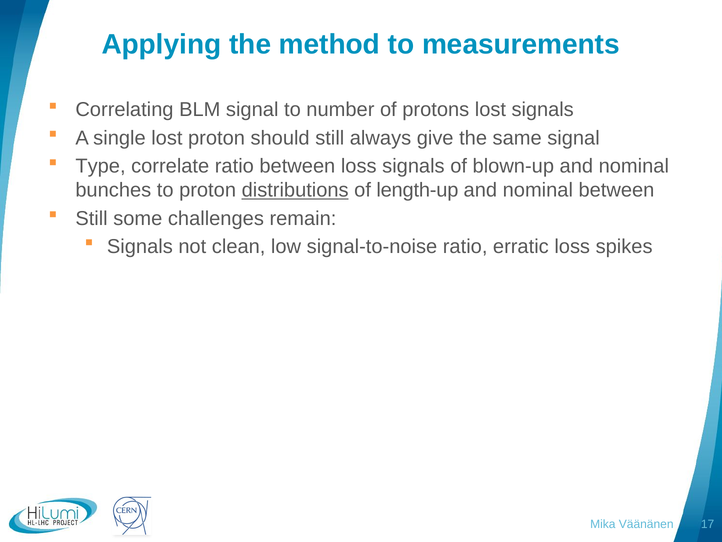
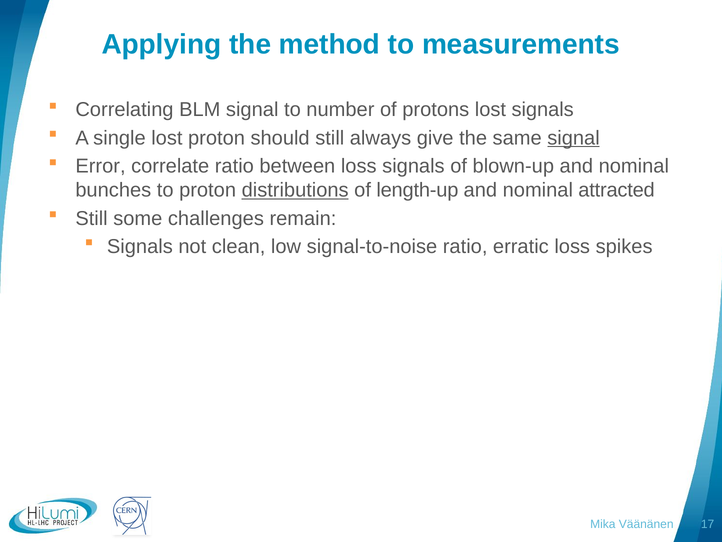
signal at (574, 138) underline: none -> present
Type: Type -> Error
nominal between: between -> attracted
